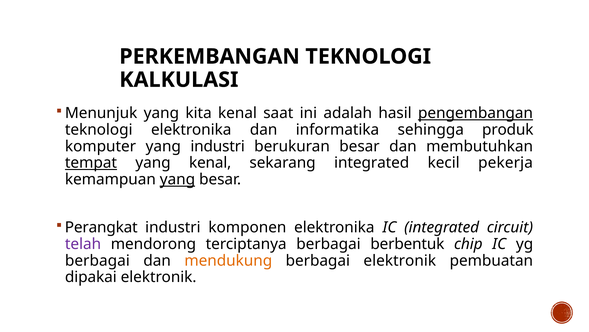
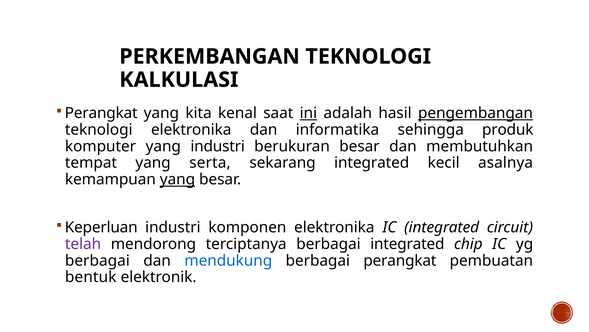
Menunjuk at (101, 113): Menunjuk -> Perangkat
ini underline: none -> present
tempat underline: present -> none
yang kenal: kenal -> serta
pekerja: pekerja -> asalnya
Perangkat: Perangkat -> Keperluan
berbagai berbentuk: berbentuk -> integrated
mendukung colour: orange -> blue
berbagai elektronik: elektronik -> perangkat
dipakai: dipakai -> bentuk
